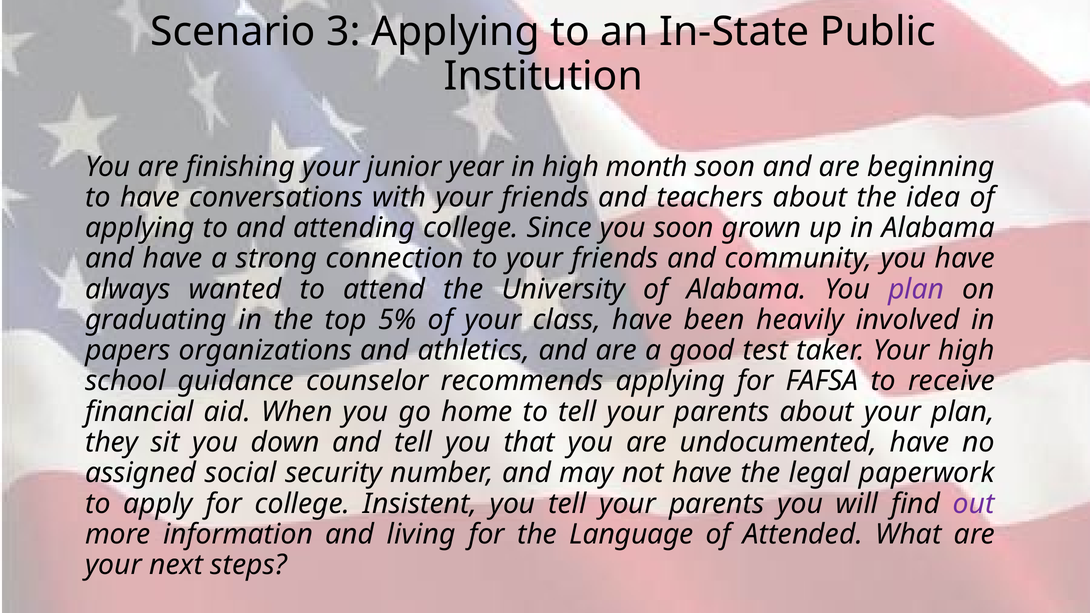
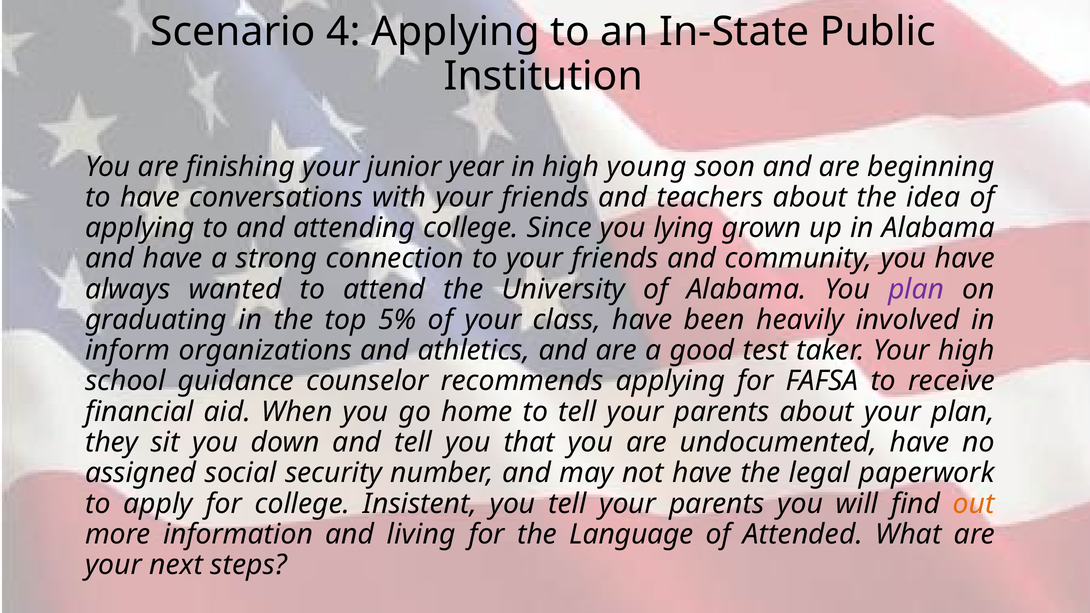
3: 3 -> 4
month: month -> young
you soon: soon -> lying
papers: papers -> inform
out colour: purple -> orange
